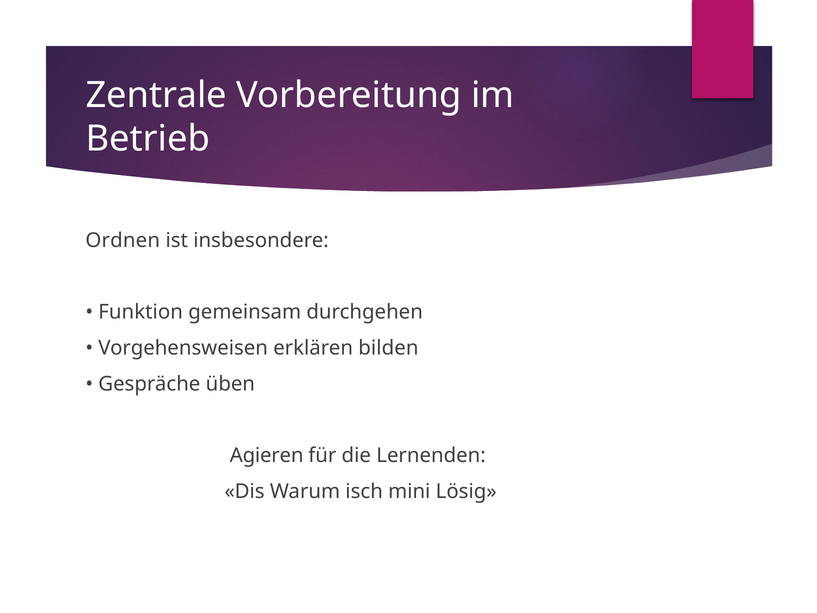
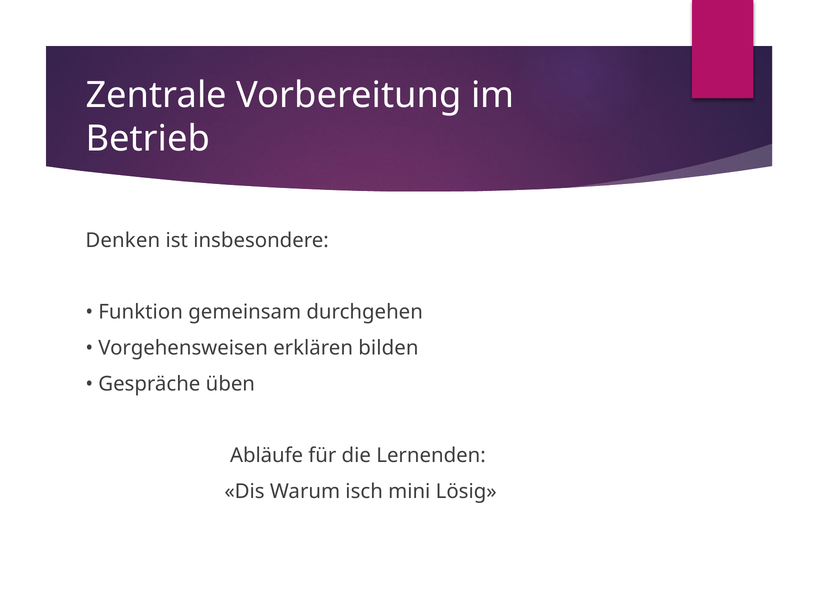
Ordnen: Ordnen -> Denken
Agieren: Agieren -> Abläufe
